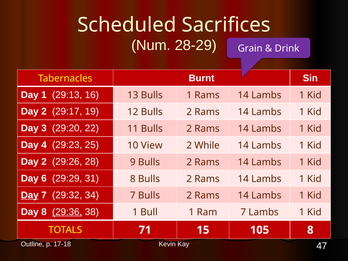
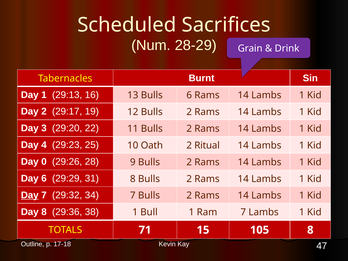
Bulls 1: 1 -> 6
View: View -> Oath
While: While -> Ritual
2 at (44, 162): 2 -> 0
29:36 underline: present -> none
